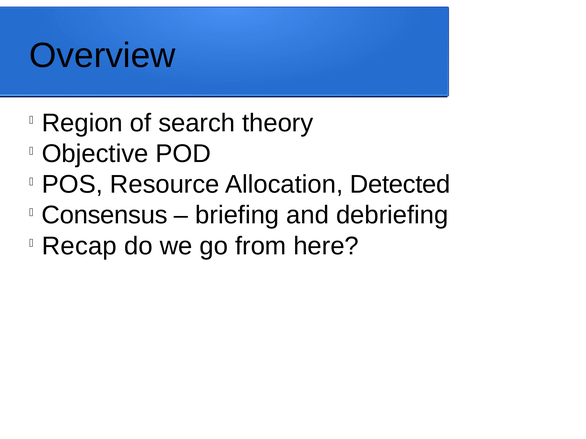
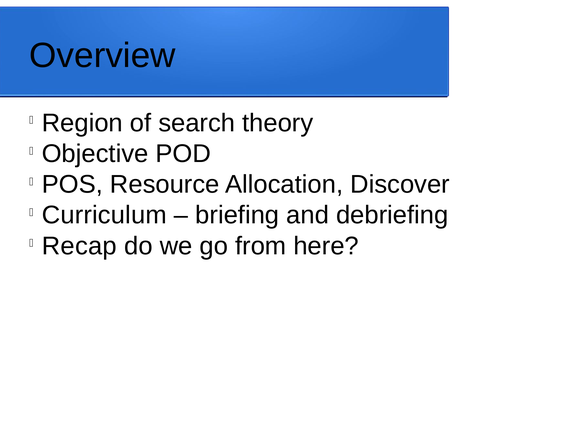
Detected: Detected -> Discover
Consensus: Consensus -> Curriculum
